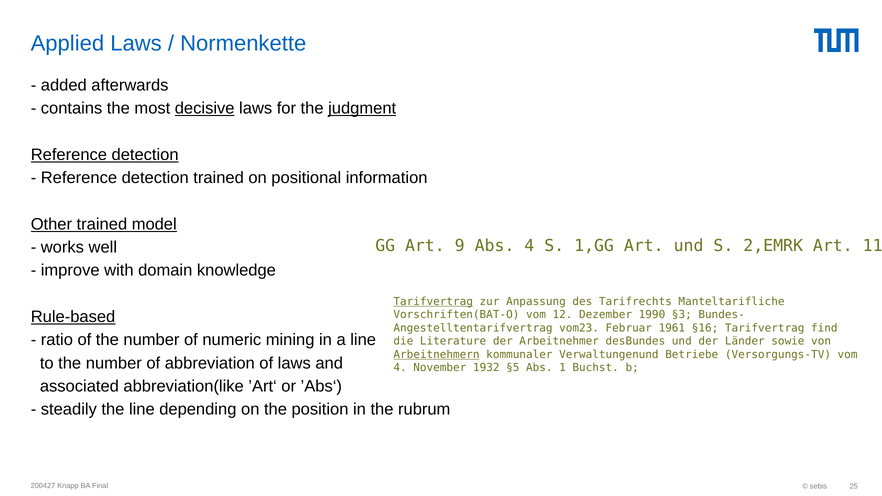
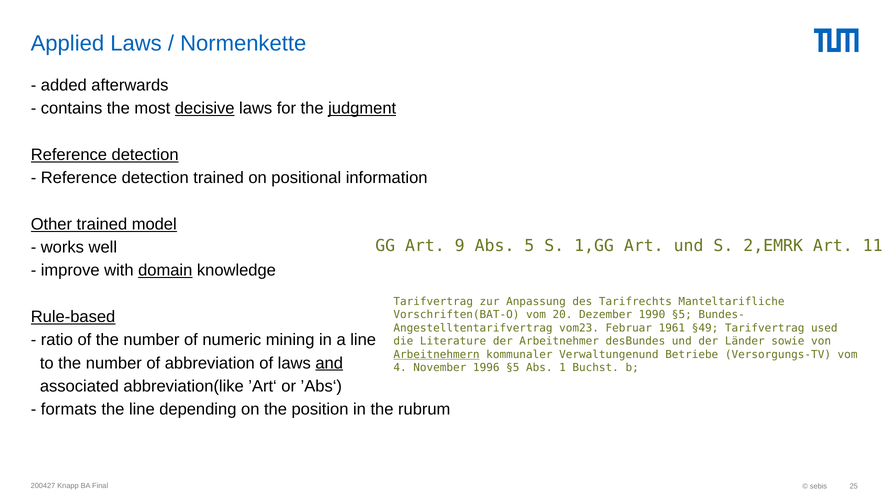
Abs 4: 4 -> 5
domain underline: none -> present
Tarifvertrag at (433, 302) underline: present -> none
12: 12 -> 20
1990 §3: §3 -> §5
§16: §16 -> §49
find: find -> used
and underline: none -> present
1932: 1932 -> 1996
steadily: steadily -> formats
